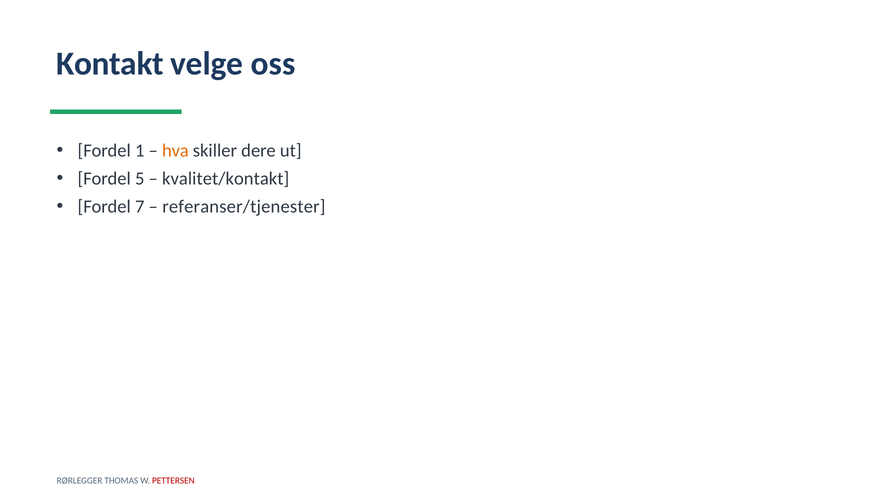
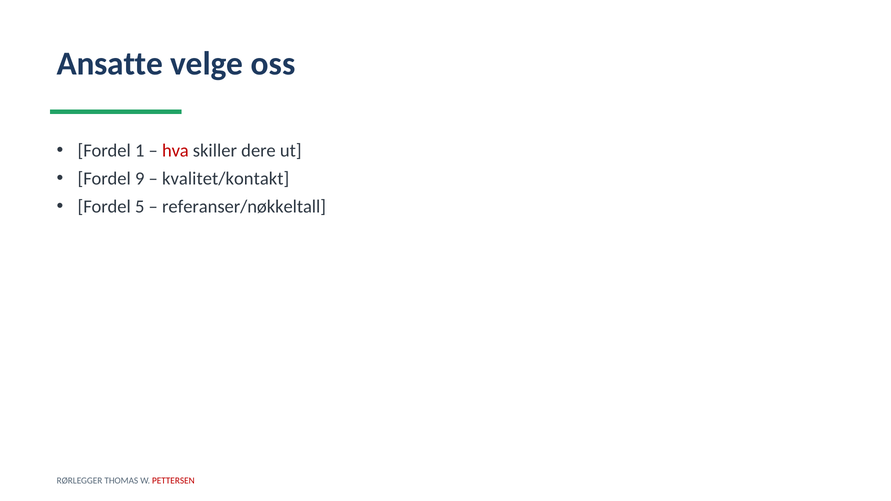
Kontakt: Kontakt -> Ansatte
hva colour: orange -> red
5: 5 -> 9
7: 7 -> 5
referanser/tjenester: referanser/tjenester -> referanser/nøkkeltall
